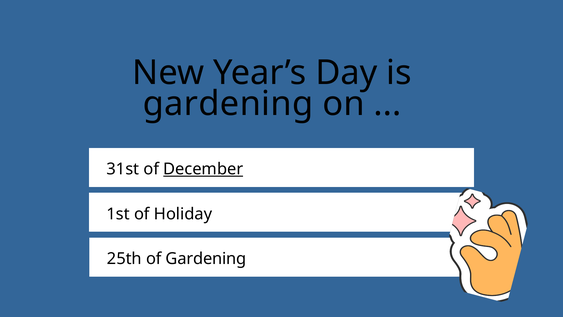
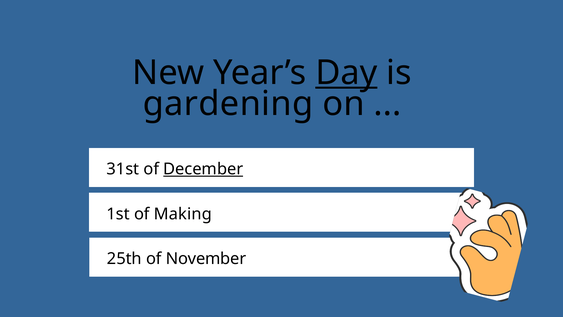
Day underline: none -> present
Holiday: Holiday -> Making
of Gardening: Gardening -> November
